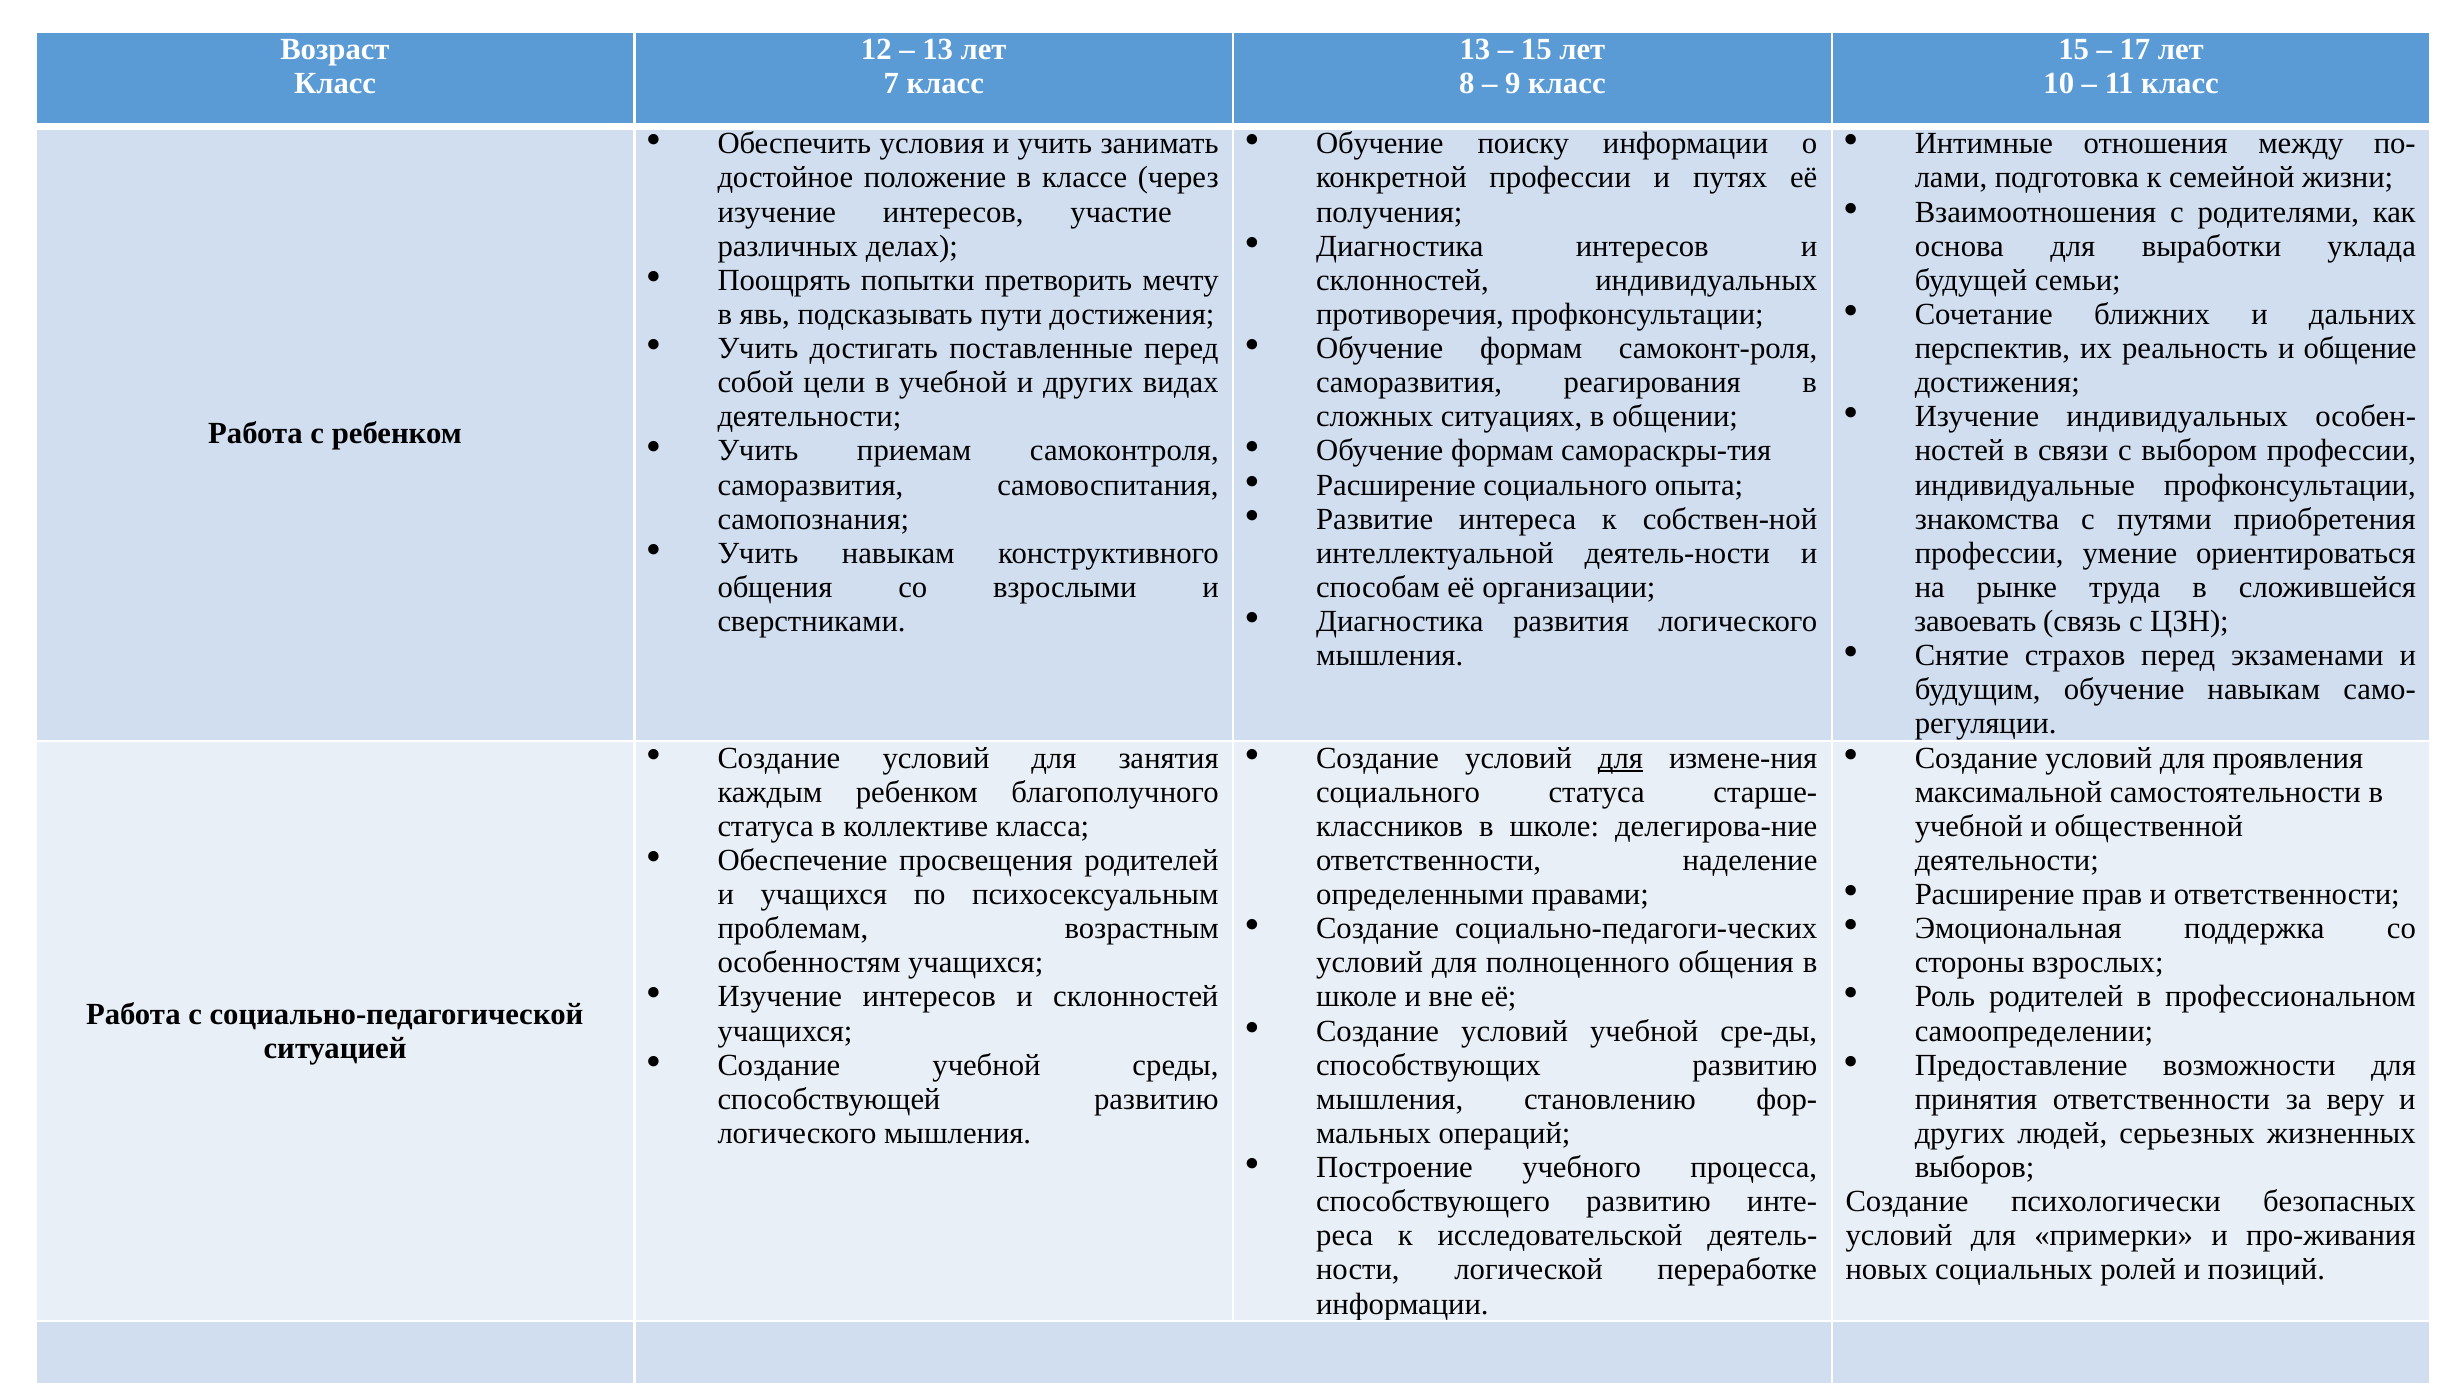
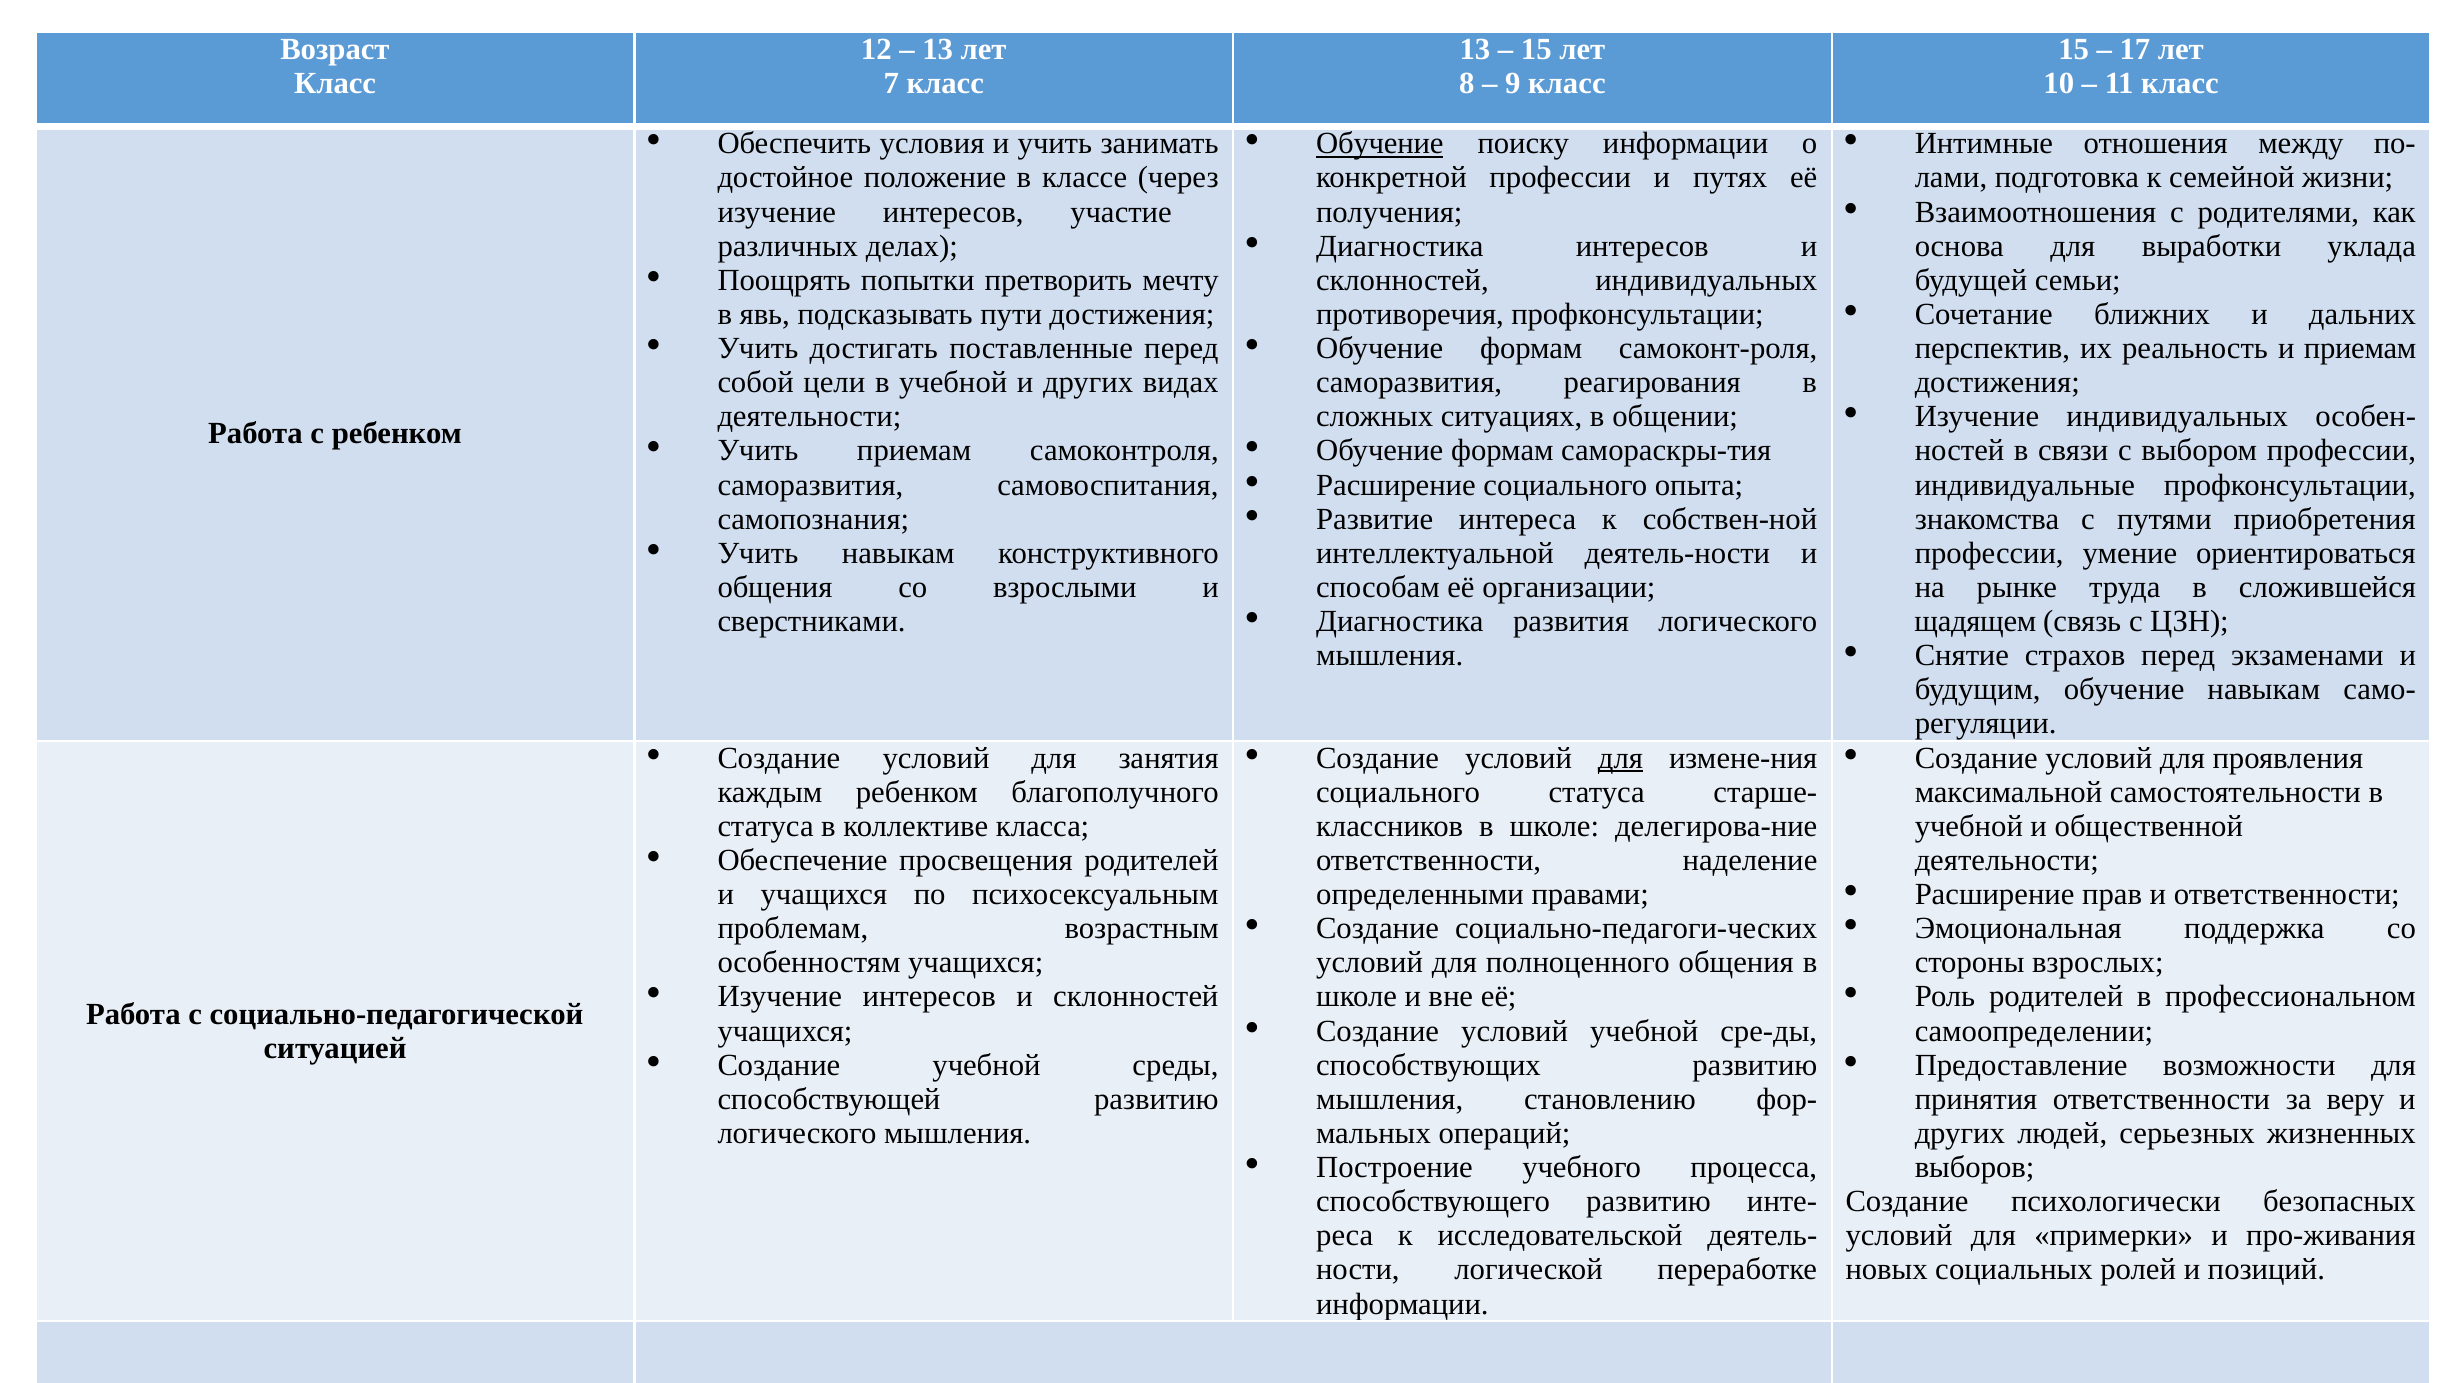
Обучение at (1380, 144) underline: none -> present
и общение: общение -> приемам
завоевать: завоевать -> щадящем
